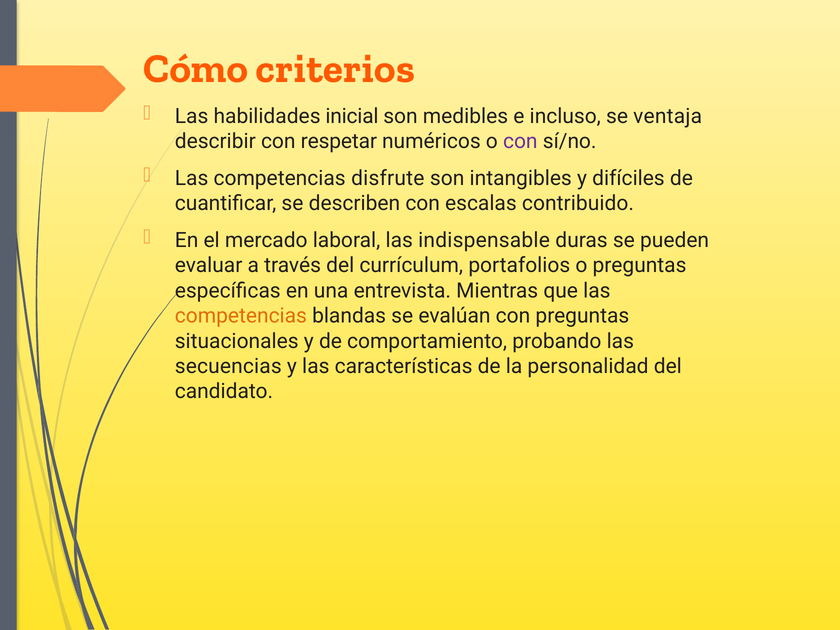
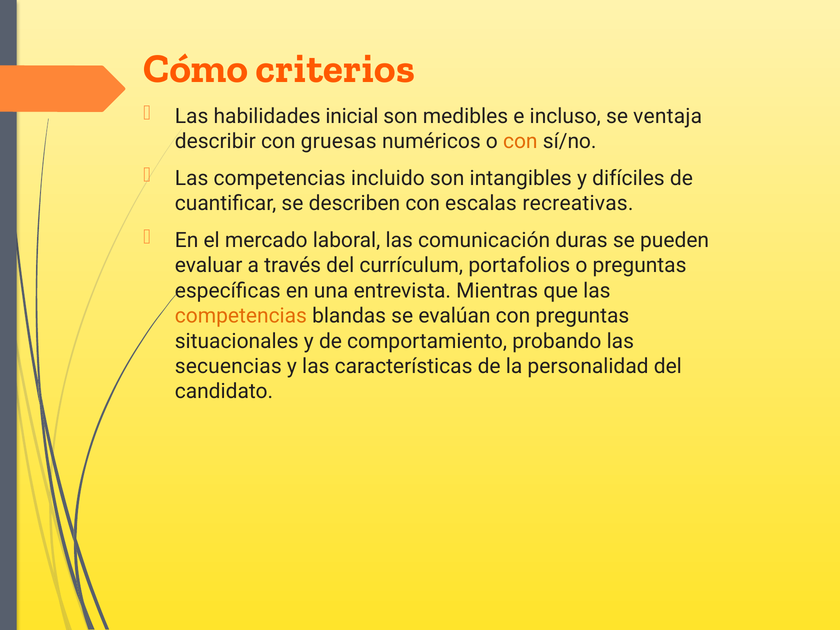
respetar: respetar -> gruesas
con at (520, 141) colour: purple -> orange
disfrute: disfrute -> incluido
contribuido: contribuido -> recreativas
indispensable: indispensable -> comunicación
